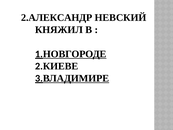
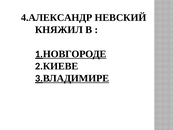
2.АЛЕКСАНДР: 2.АЛЕКСАНДР -> 4.АЛЕКСАНДР
